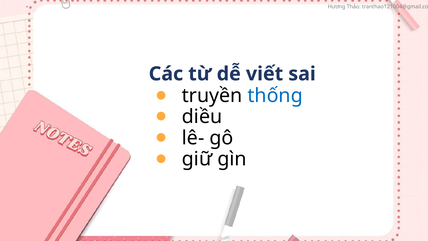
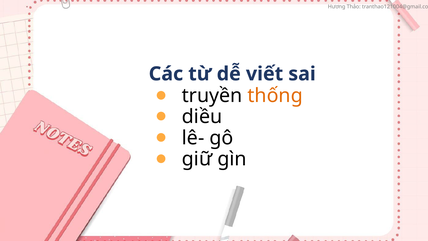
thống colour: blue -> orange
